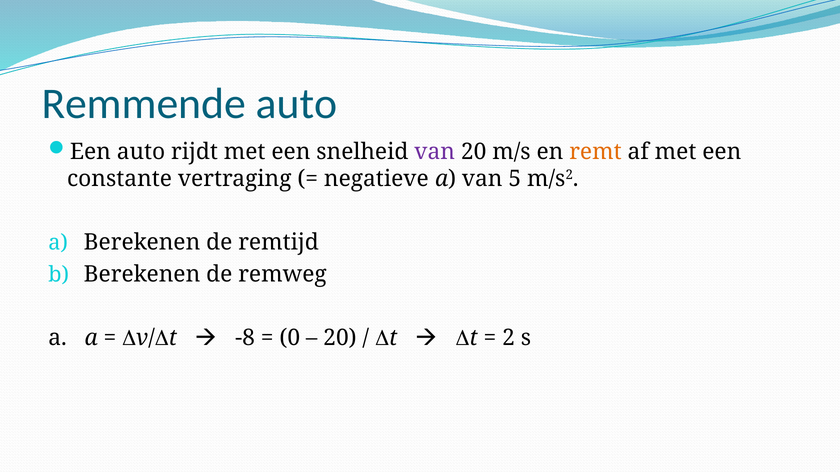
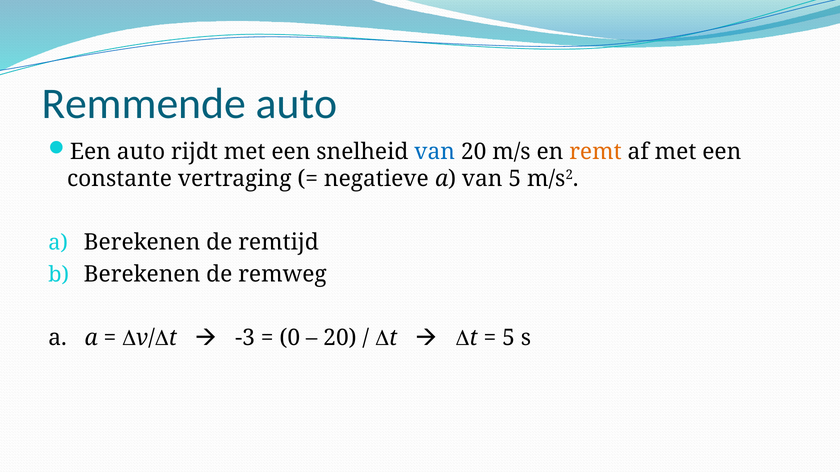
van at (435, 152) colour: purple -> blue
-8: -8 -> -3
2 at (509, 338): 2 -> 5
